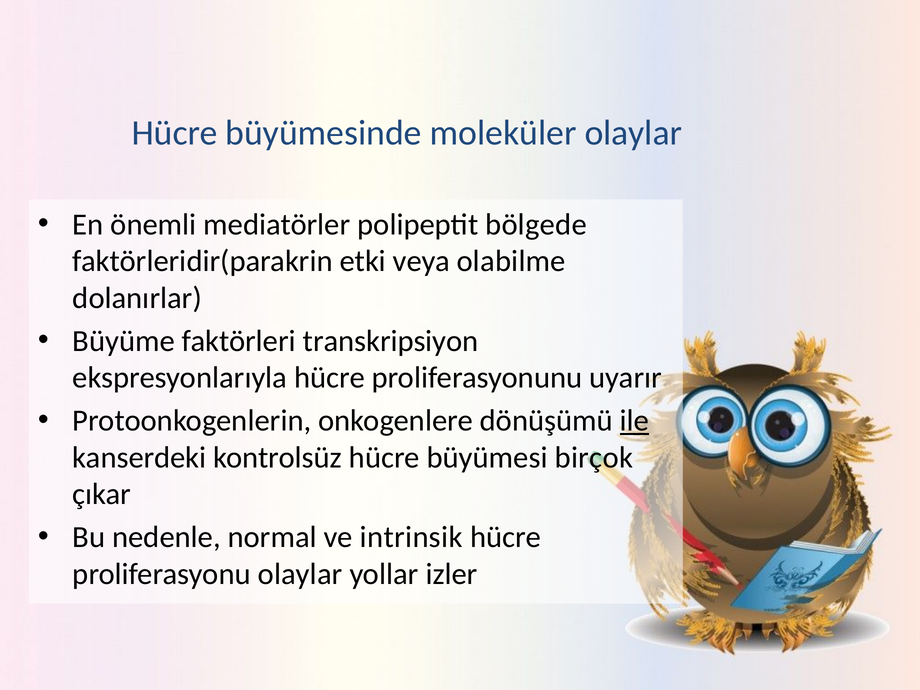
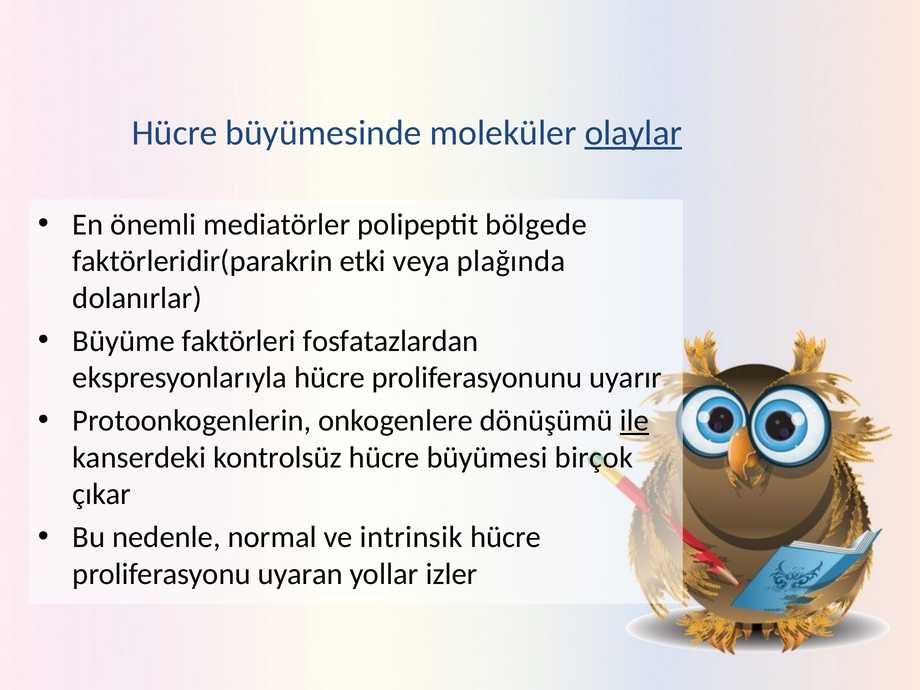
olaylar at (633, 133) underline: none -> present
olabilme: olabilme -> plağında
transkripsiyon: transkripsiyon -> fosfatazlardan
proliferasyonu olaylar: olaylar -> uyaran
